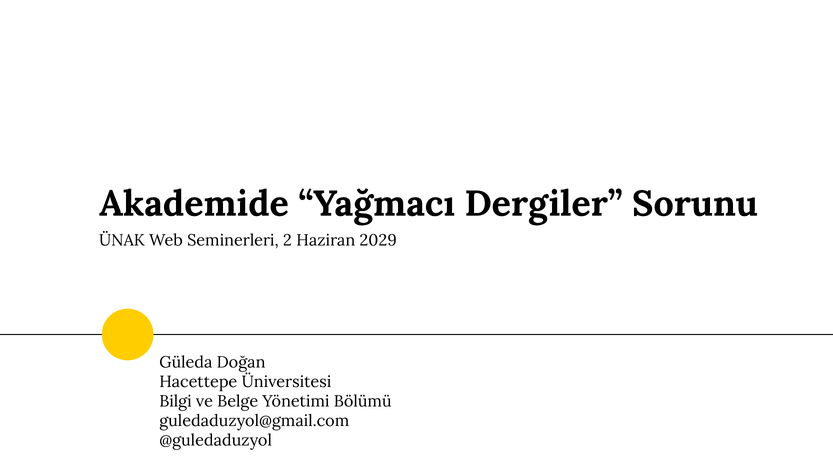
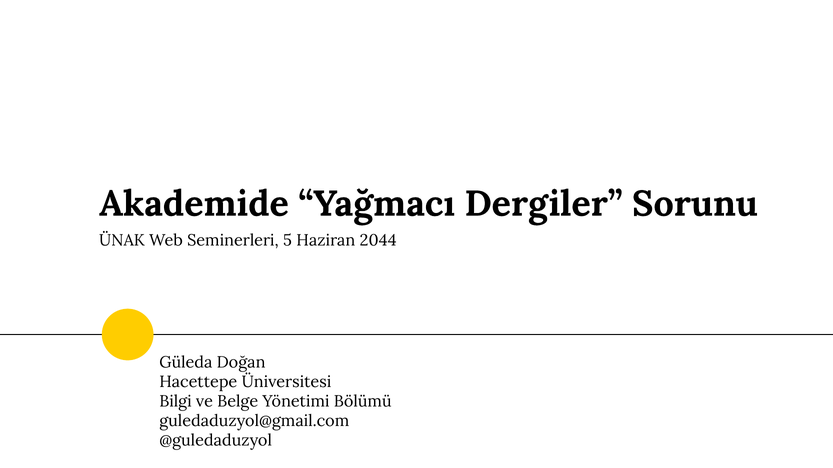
2: 2 -> 5
2029: 2029 -> 2044
